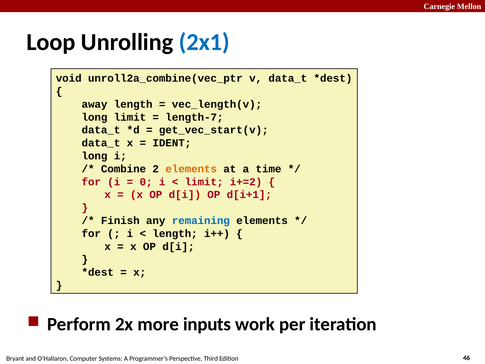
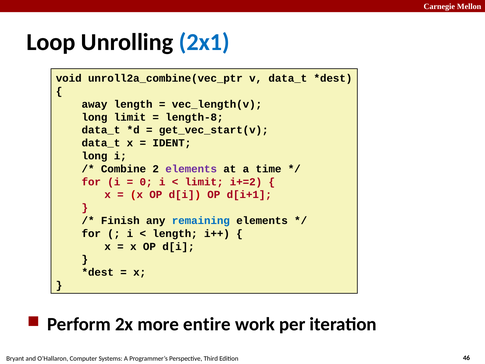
length-7: length-7 -> length-8
elements at (191, 169) colour: orange -> purple
inputs: inputs -> entire
